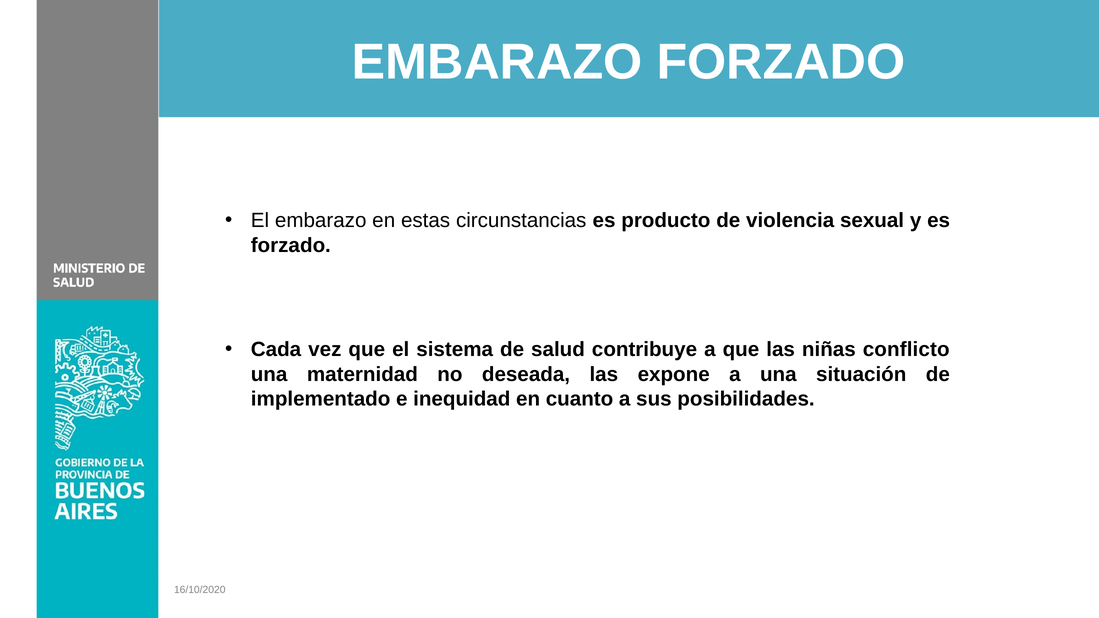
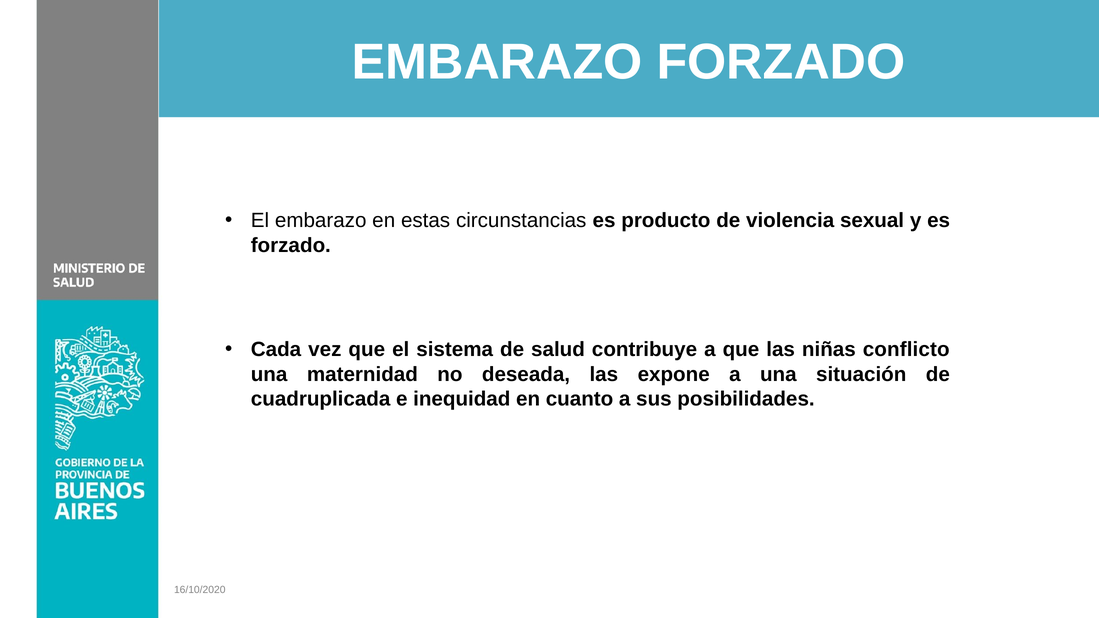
implementado: implementado -> cuadruplicada
